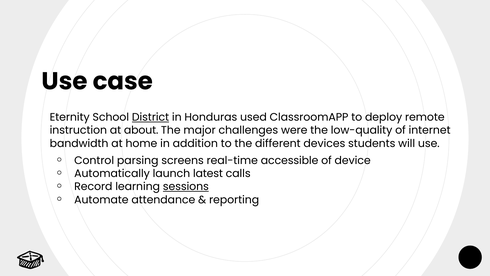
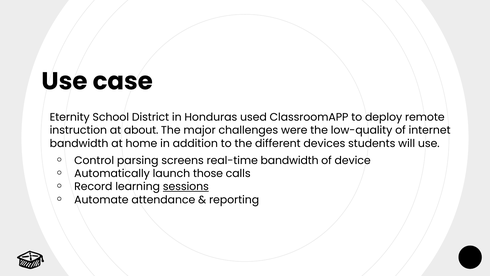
District underline: present -> none
real-time accessible: accessible -> bandwidth
latest: latest -> those
